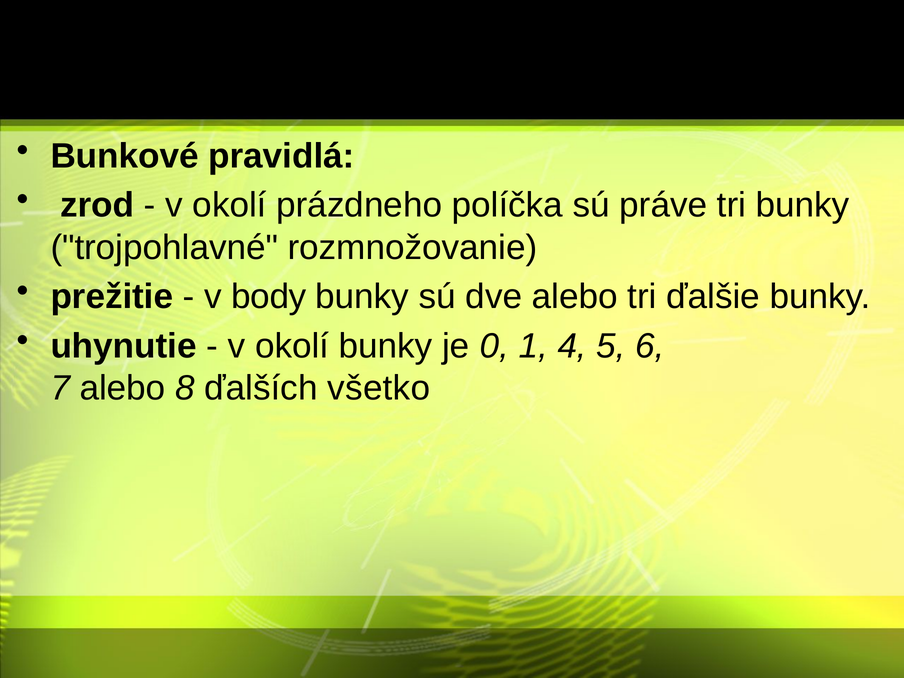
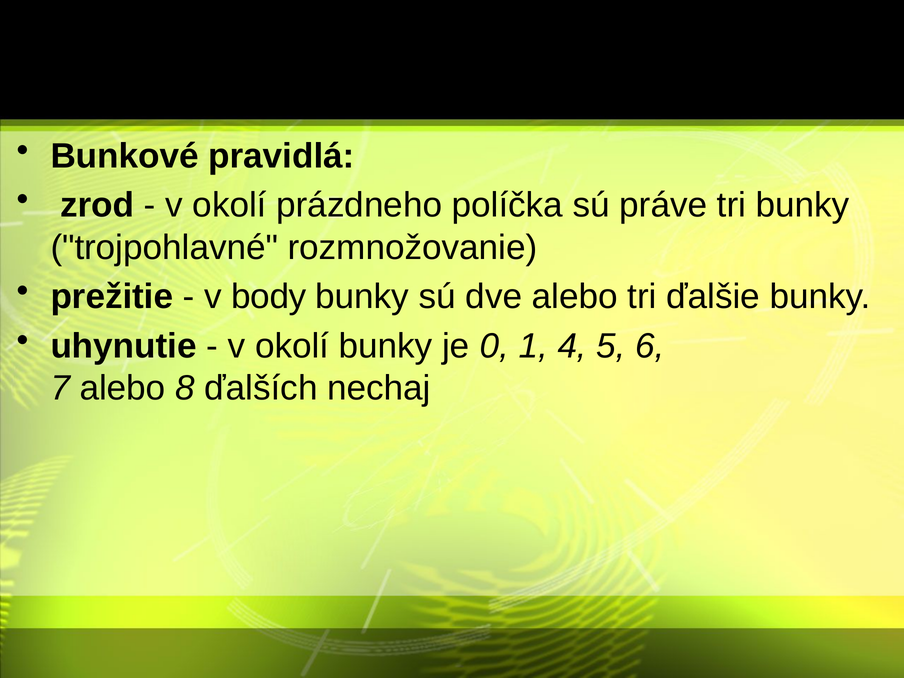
všetko: všetko -> nechaj
